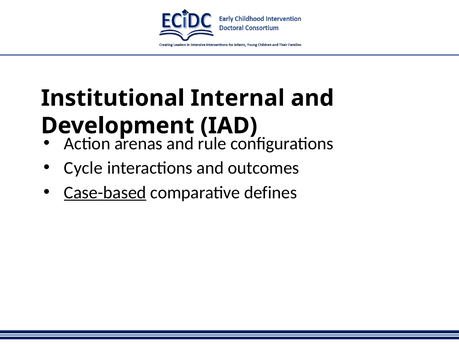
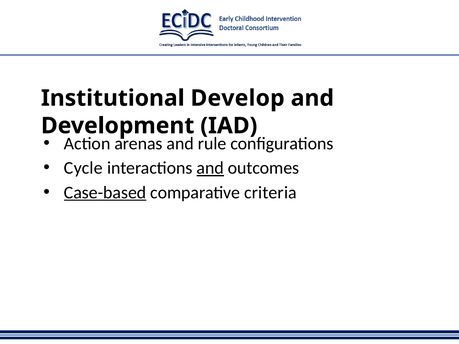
Internal: Internal -> Develop
and at (210, 168) underline: none -> present
defines: defines -> criteria
